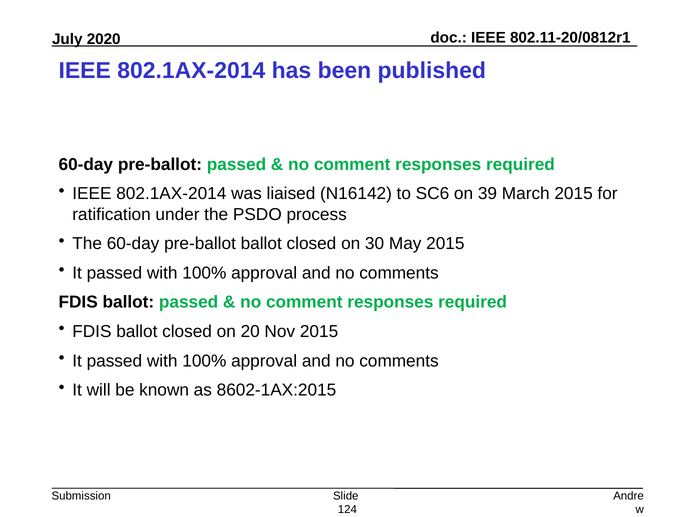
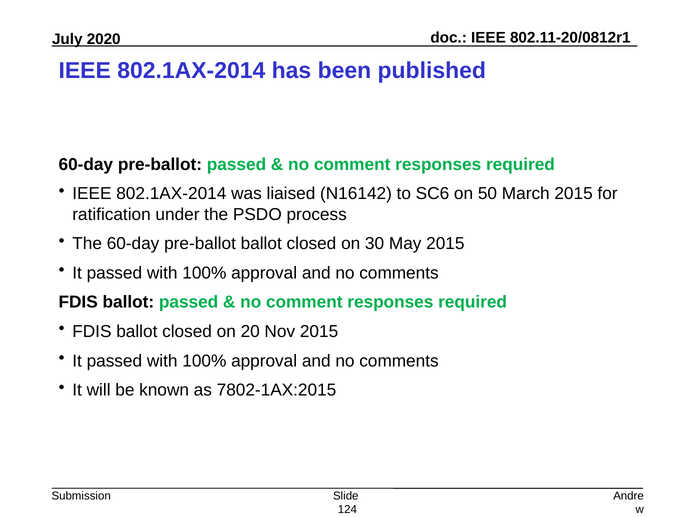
39: 39 -> 50
8602-1AX:2015: 8602-1AX:2015 -> 7802-1AX:2015
